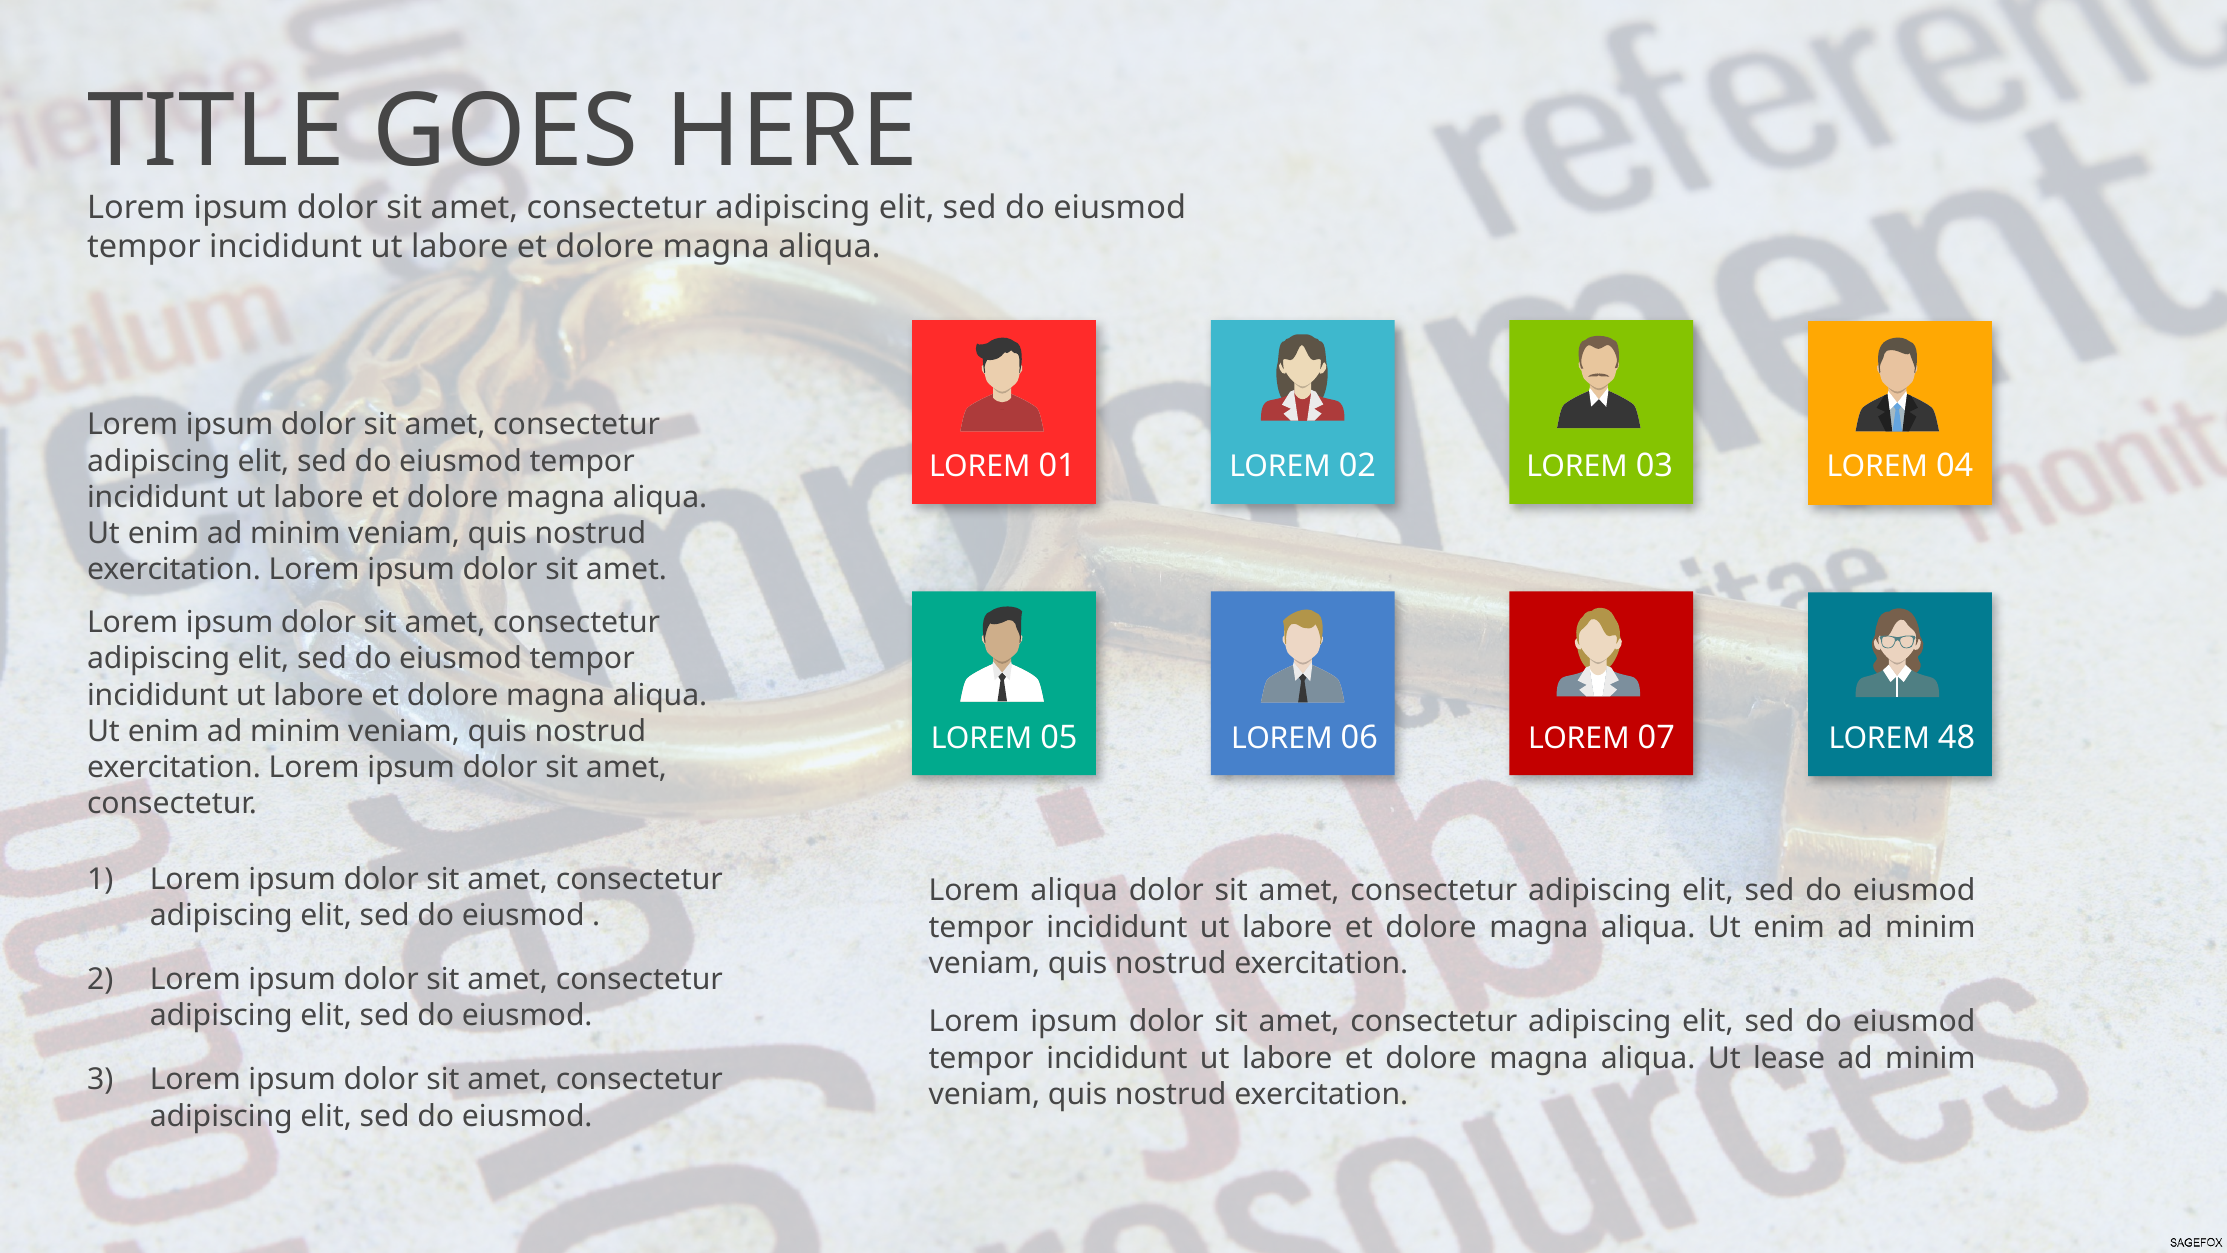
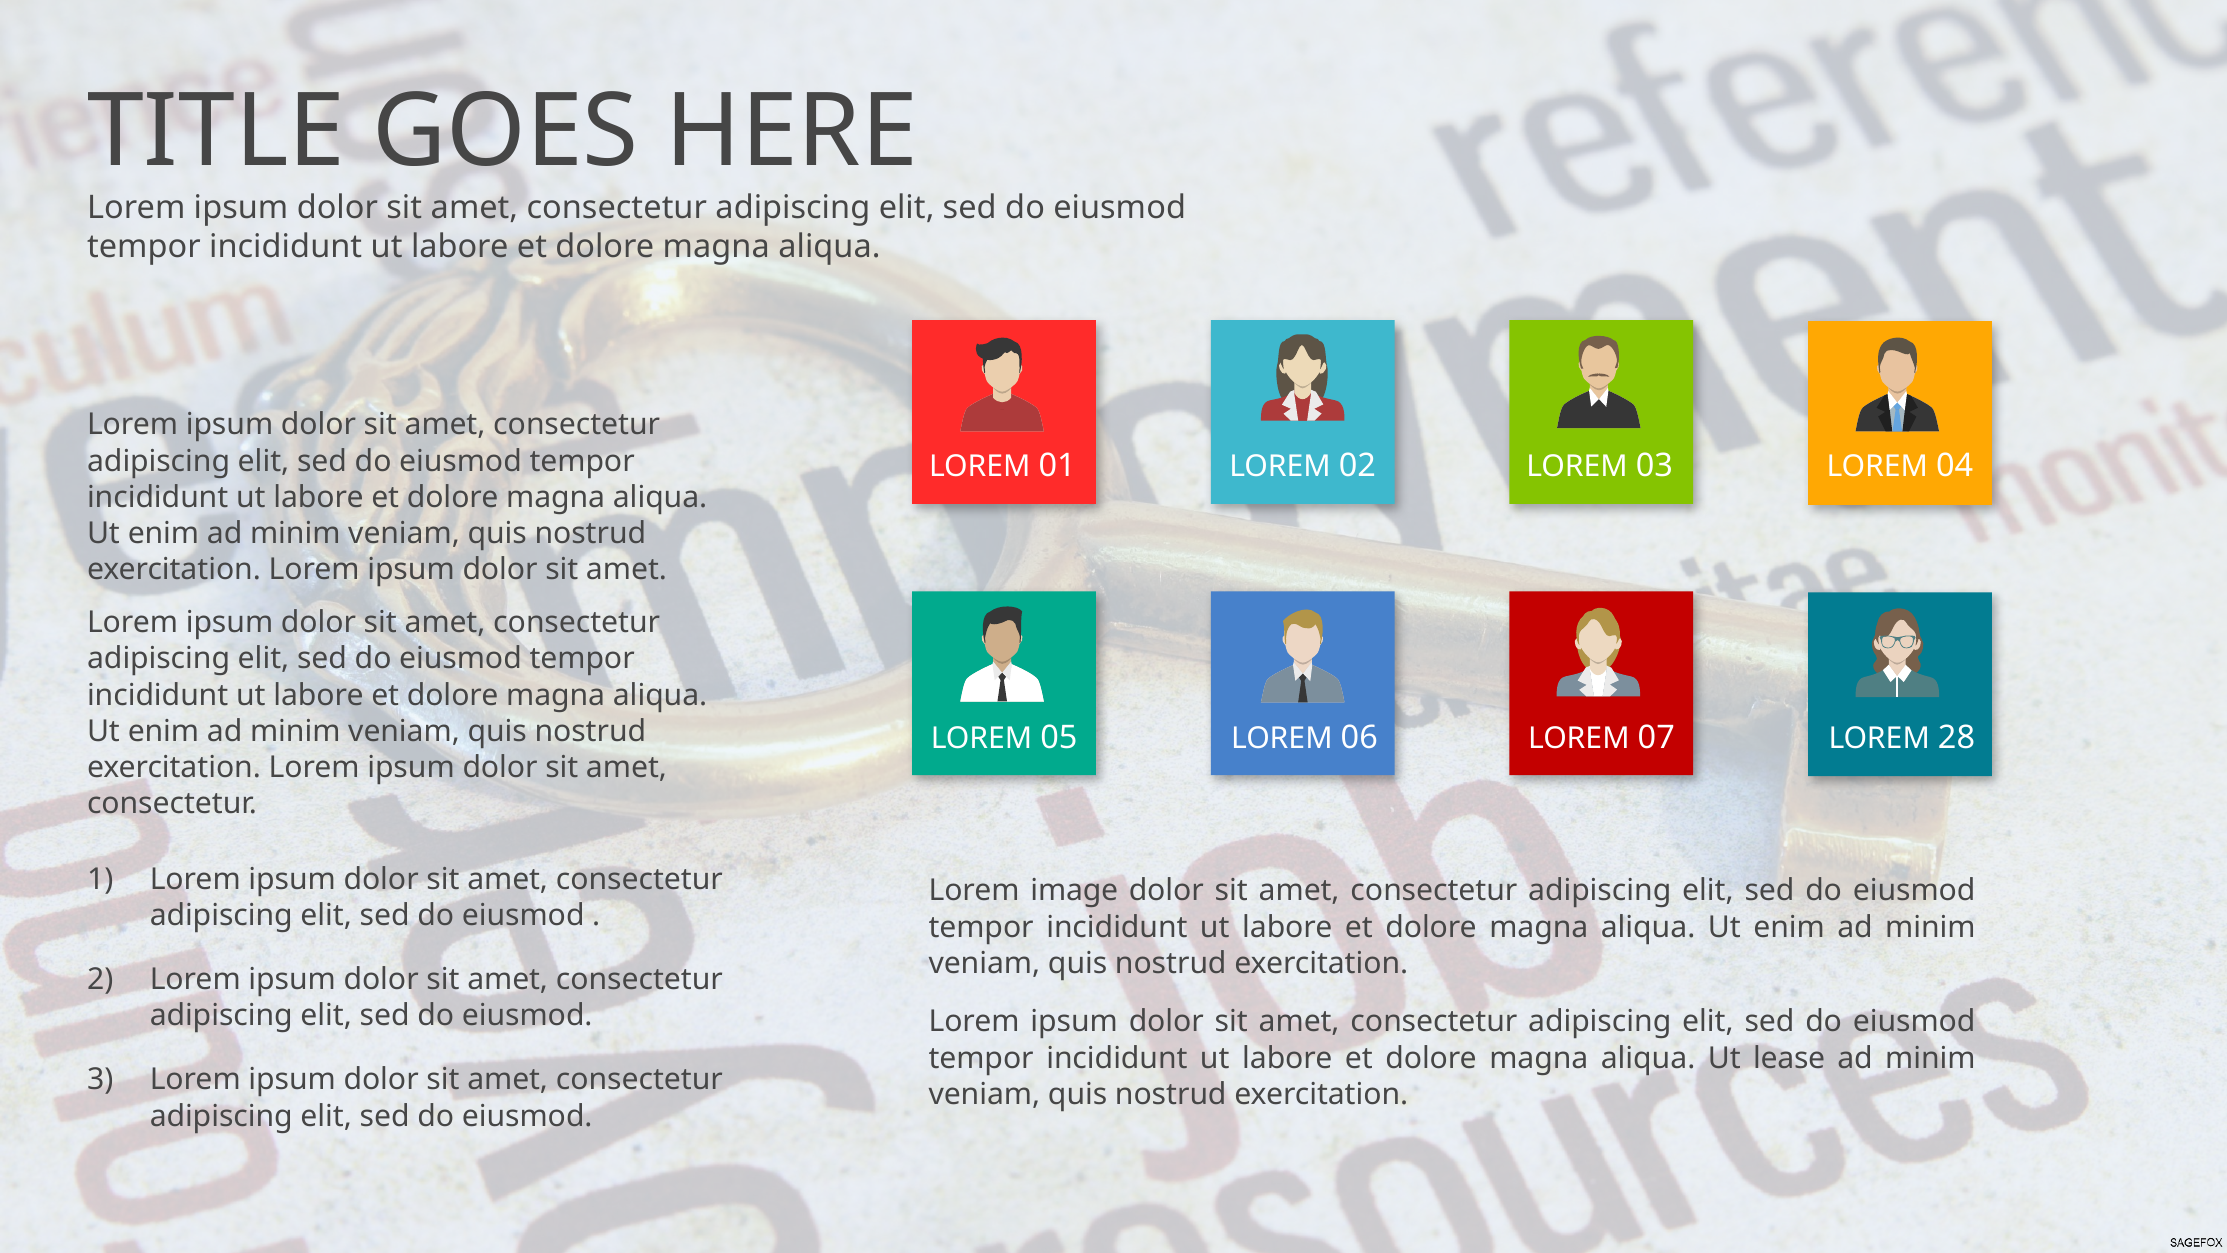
48: 48 -> 28
Lorem aliqua: aliqua -> image
